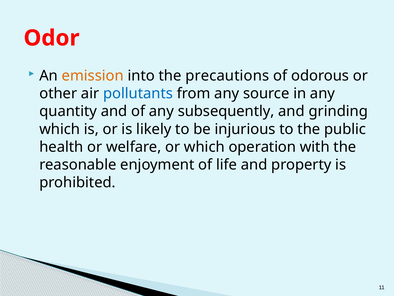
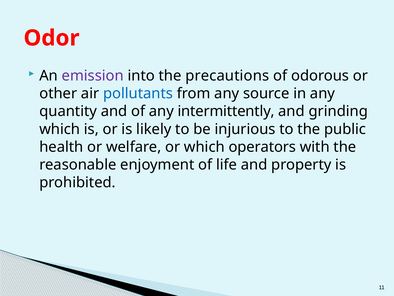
emission colour: orange -> purple
subsequently: subsequently -> intermittently
operation: operation -> operators
